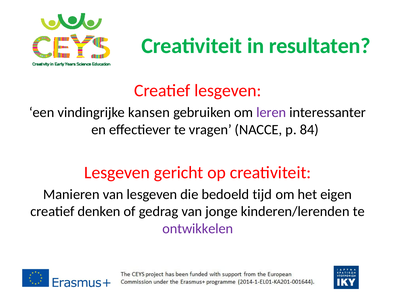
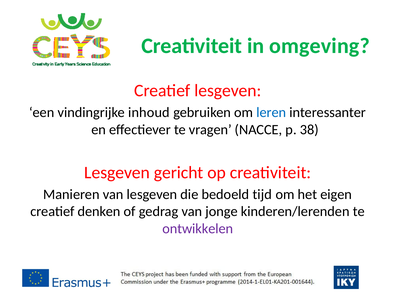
resultaten: resultaten -> omgeving
kansen: kansen -> inhoud
leren colour: purple -> blue
84: 84 -> 38
